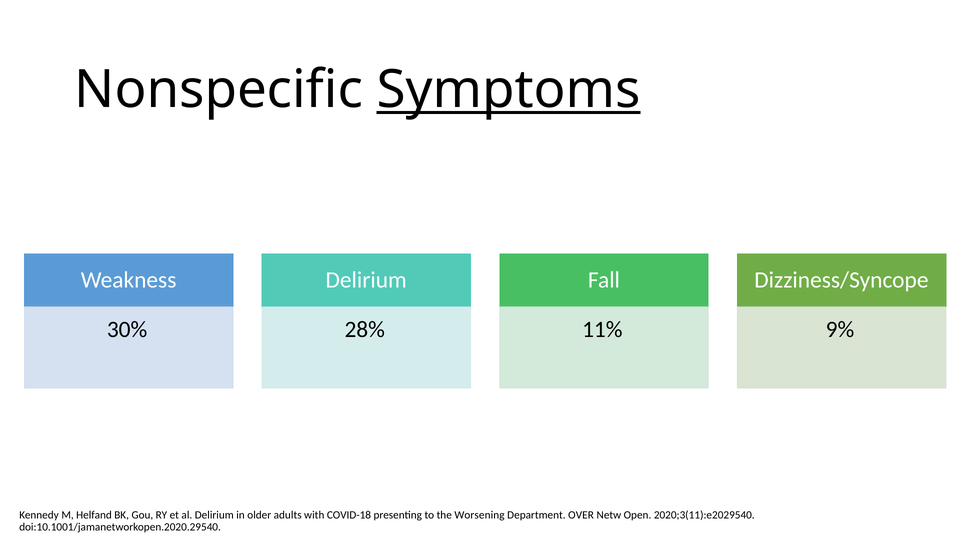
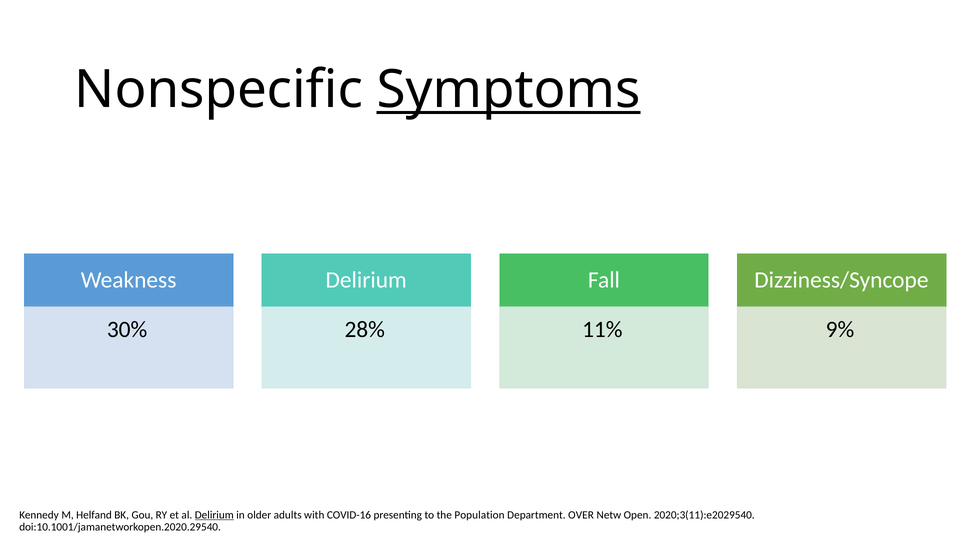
Delirium at (214, 515) underline: none -> present
COVID-18: COVID-18 -> COVID-16
Worsening: Worsening -> Population
